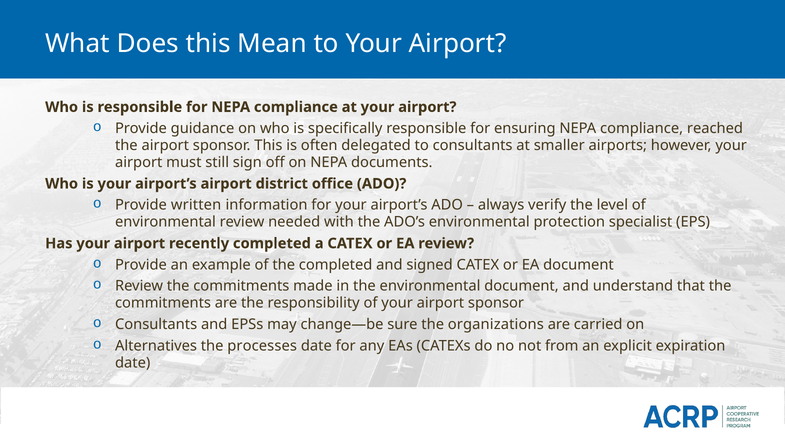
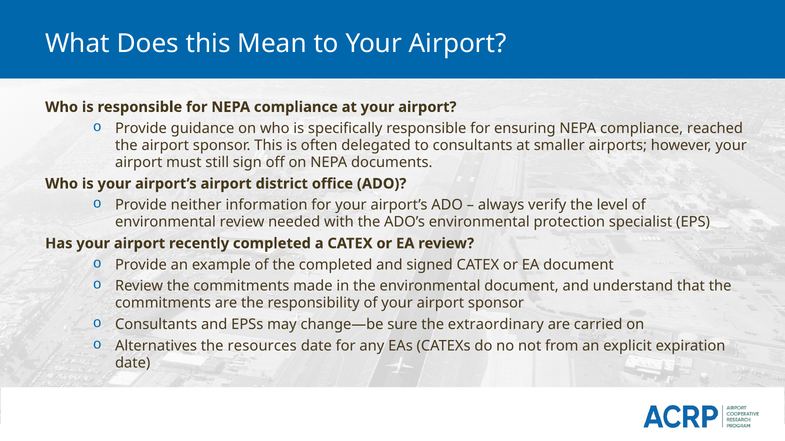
written: written -> neither
organizations: organizations -> extraordinary
processes: processes -> resources
